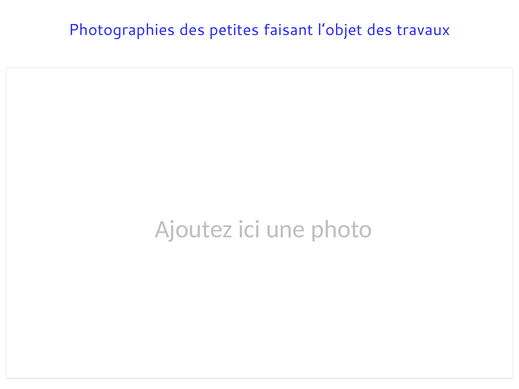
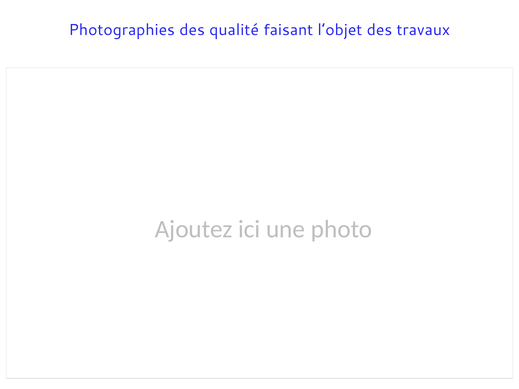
petites: petites -> qualité
